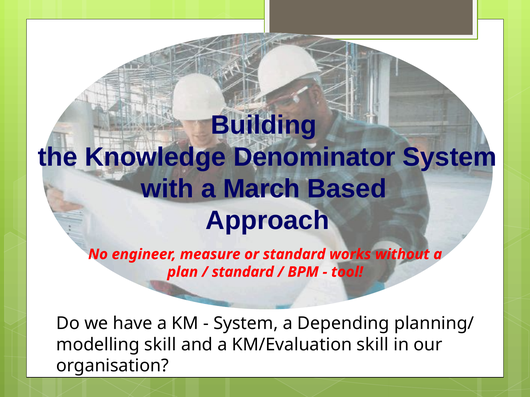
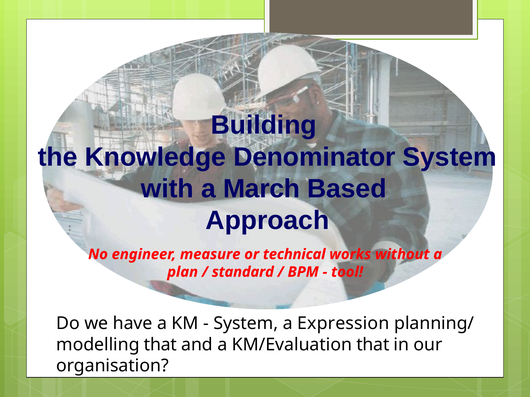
or standard: standard -> technical
Depending: Depending -> Expression
modelling skill: skill -> that
KM/Evaluation skill: skill -> that
